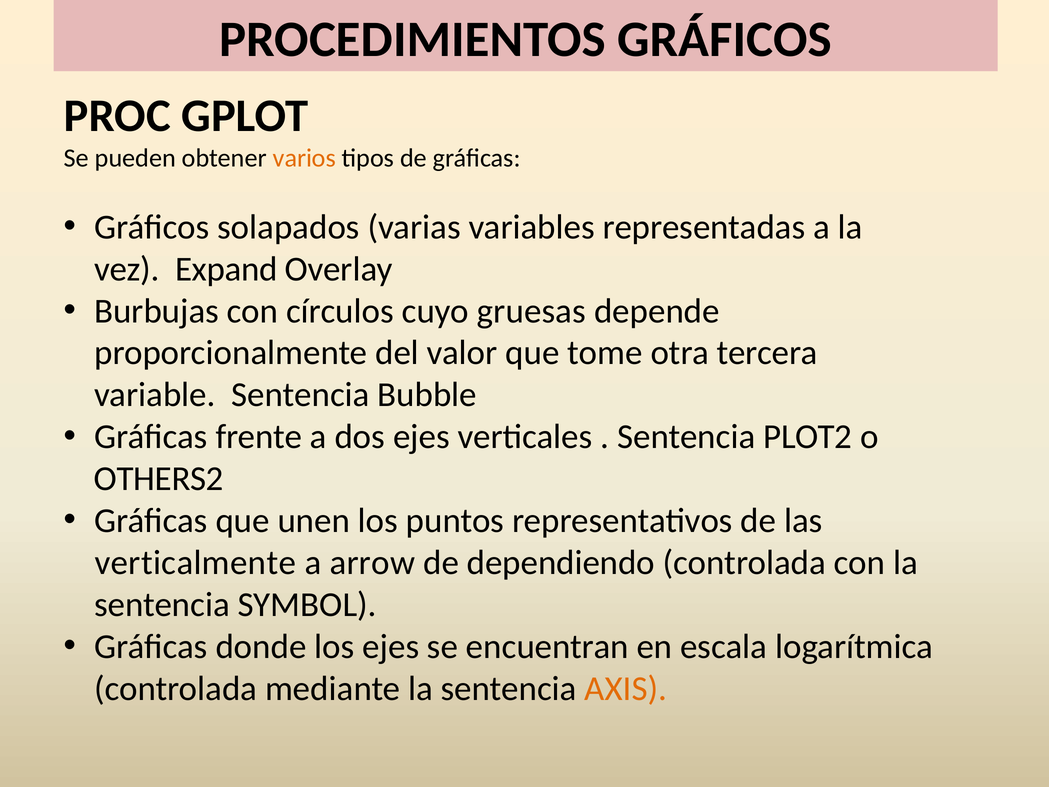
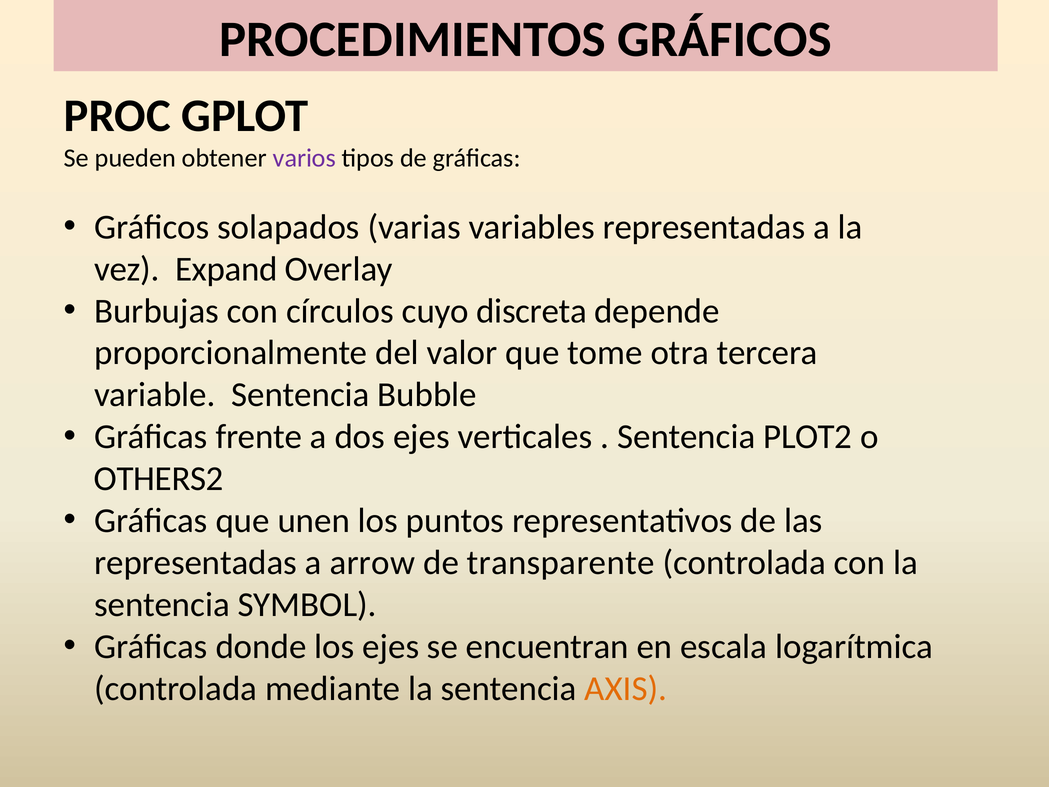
varios colour: orange -> purple
gruesas: gruesas -> discreta
verticalmente at (195, 563): verticalmente -> representadas
dependiendo: dependiendo -> transparente
